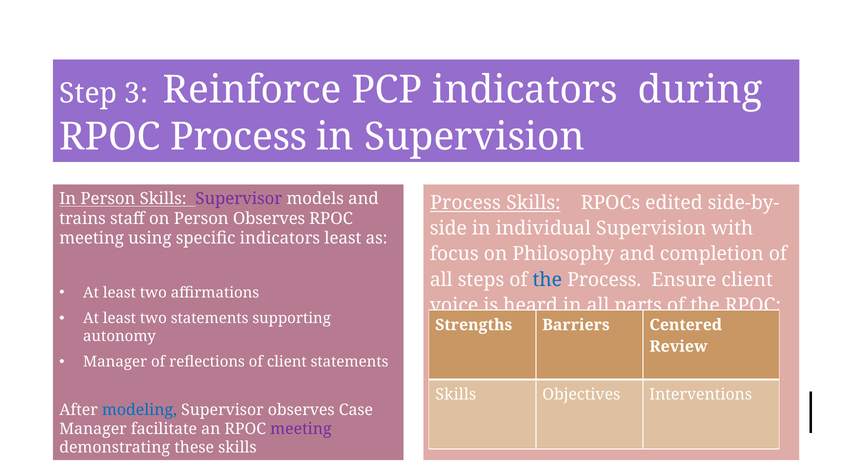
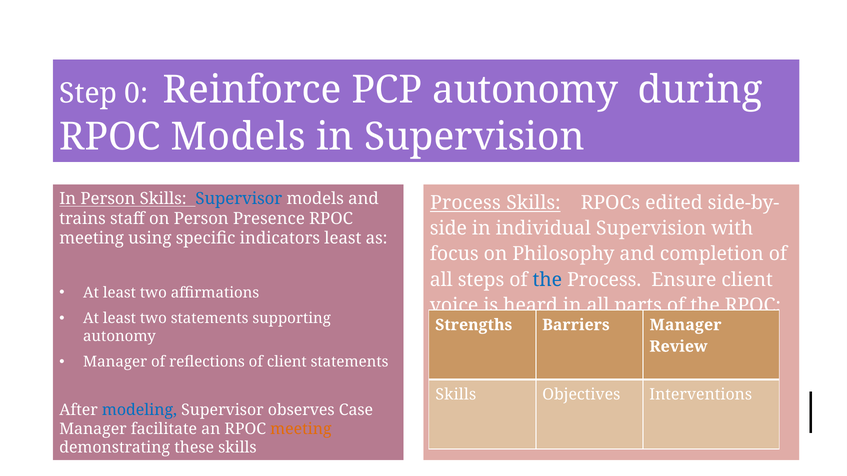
3: 3 -> 0
PCP indicators: indicators -> autonomy
RPOC Process: Process -> Models
Supervisor at (239, 199) colour: purple -> blue
Person Observes: Observes -> Presence
Barriers Centered: Centered -> Manager
meeting at (301, 429) colour: purple -> orange
